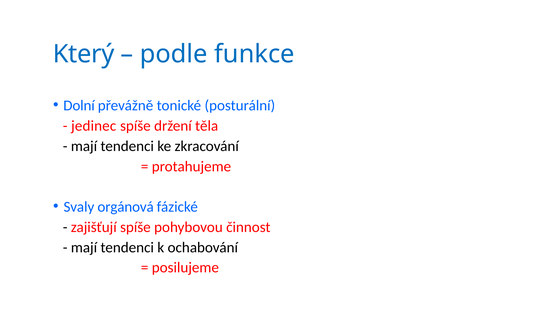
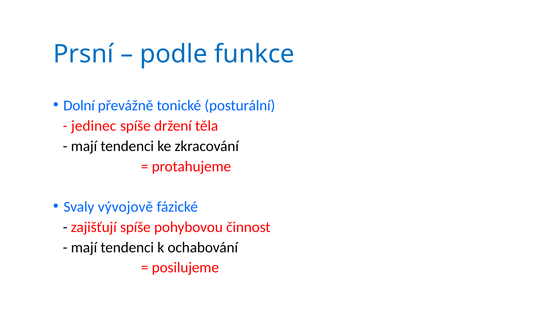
Který: Který -> Prsní
orgánová: orgánová -> vývojově
